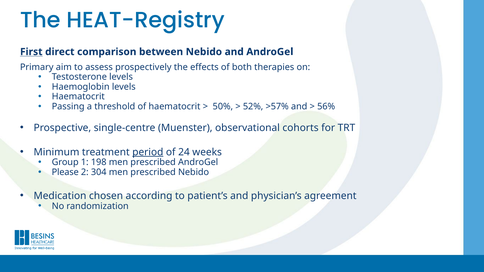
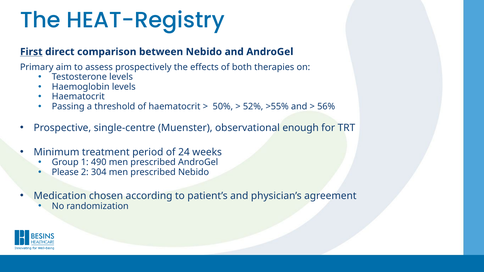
>57%: >57% -> >55%
cohorts: cohorts -> enough
period underline: present -> none
198: 198 -> 490
